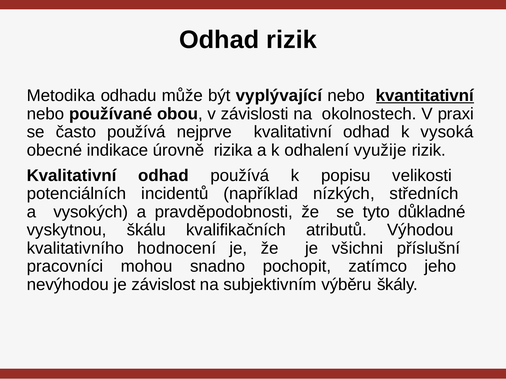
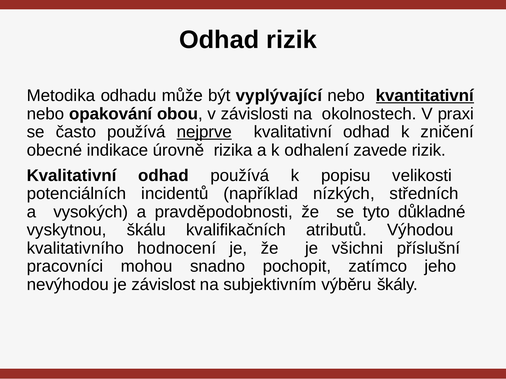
používané: používané -> opakování
nejprve underline: none -> present
vysoká: vysoká -> zničení
využije: využije -> zavede
